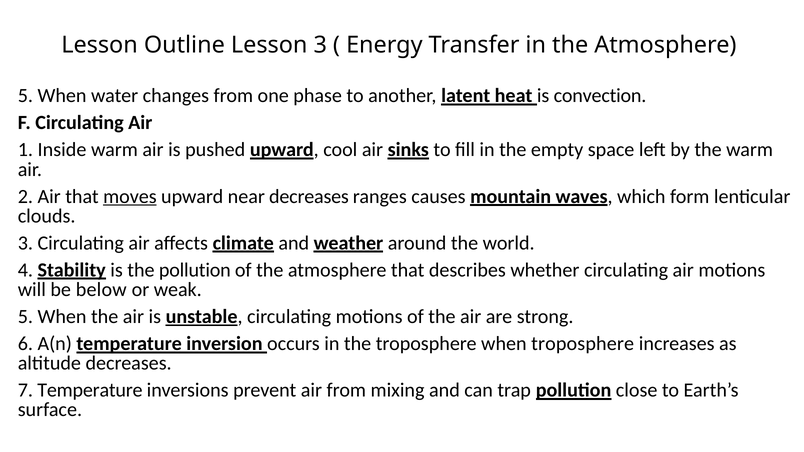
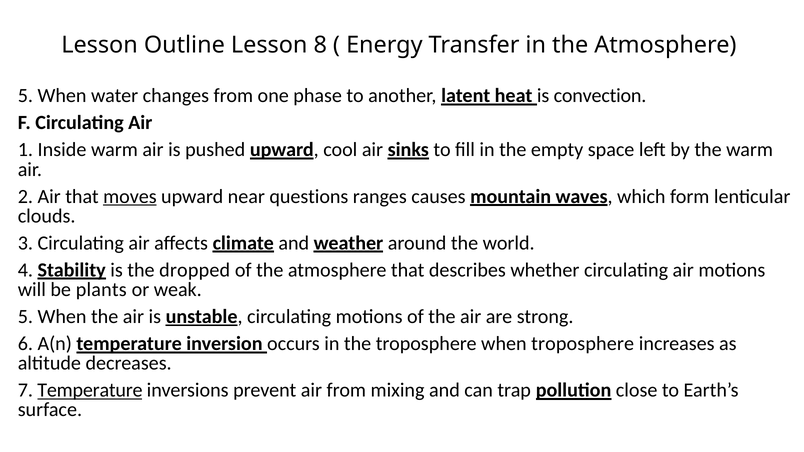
Lesson 3: 3 -> 8
near decreases: decreases -> questions
the pollution: pollution -> dropped
below: below -> plants
Temperature at (90, 390) underline: none -> present
